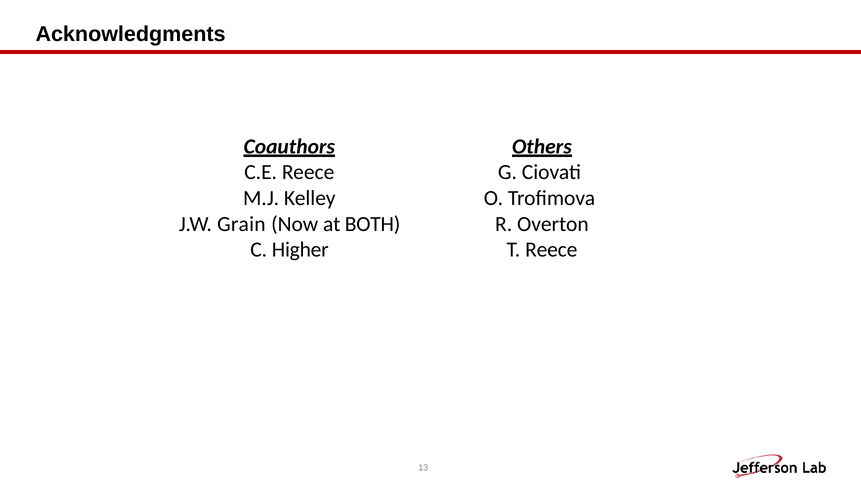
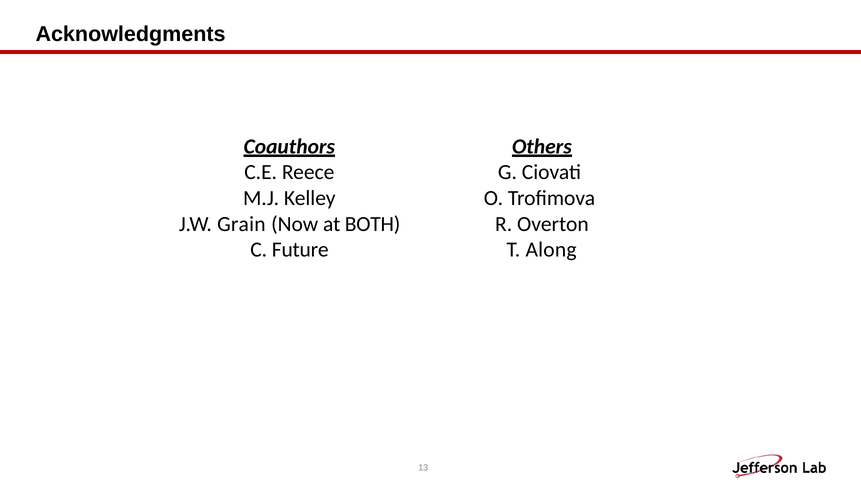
Higher: Higher -> Future
T Reece: Reece -> Along
